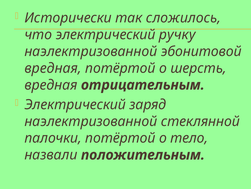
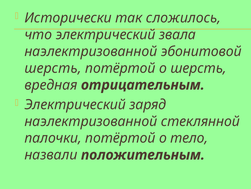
ручку: ручку -> звала
вредная at (53, 68): вредная -> шерсть
